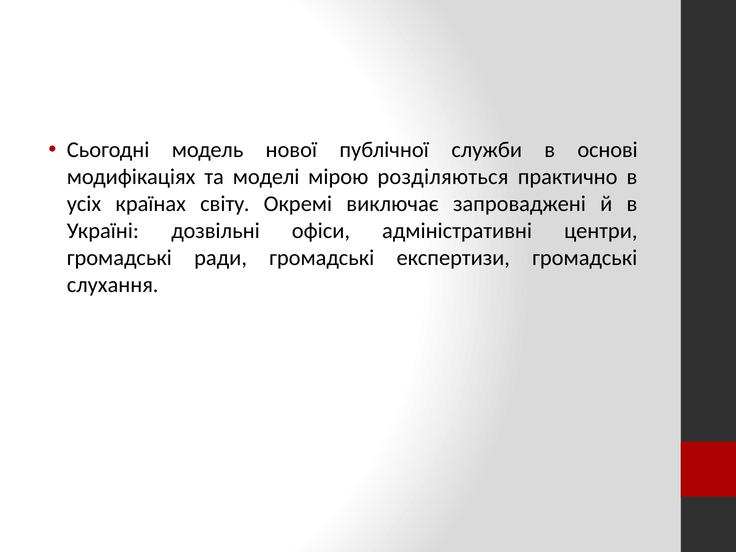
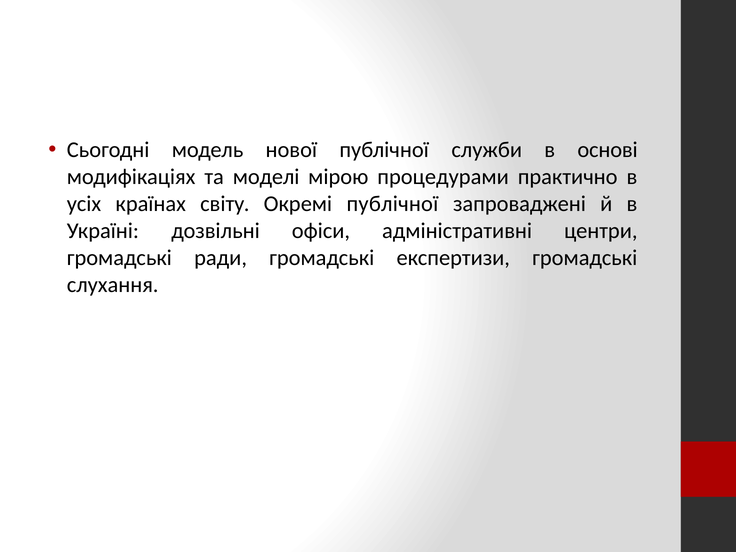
розділяються: розділяються -> процедурами
Окремі виключає: виключає -> публічної
